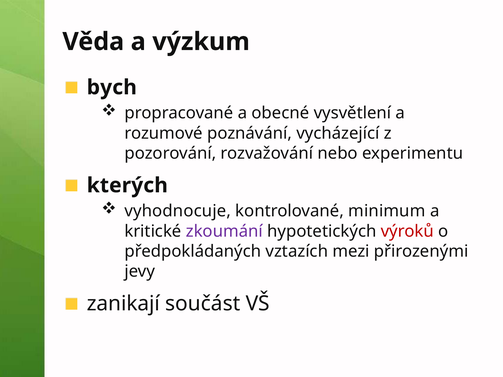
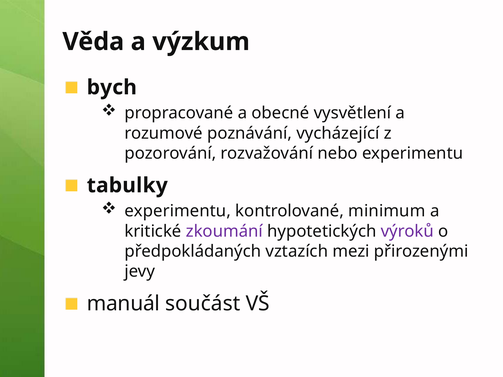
kterých: kterých -> tabulky
vyhodnocuje at (178, 211): vyhodnocuje -> experimentu
výroků colour: red -> purple
zanikají: zanikají -> manuál
